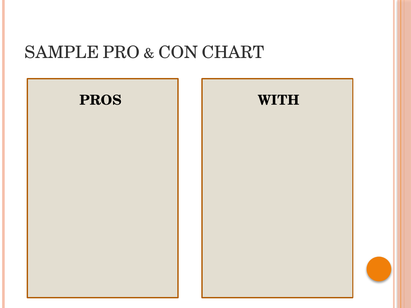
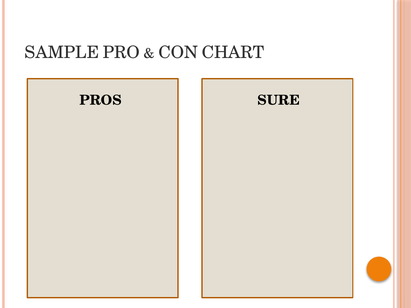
WITH: WITH -> SURE
